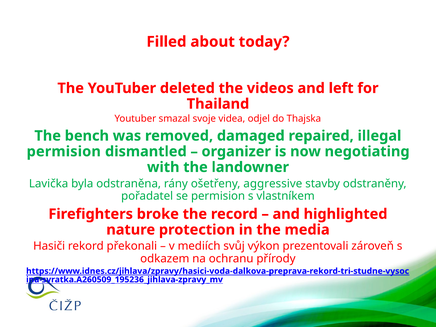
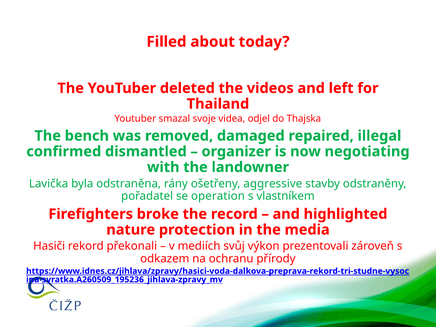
permision at (64, 152): permision -> confirmed
se permision: permision -> operation
